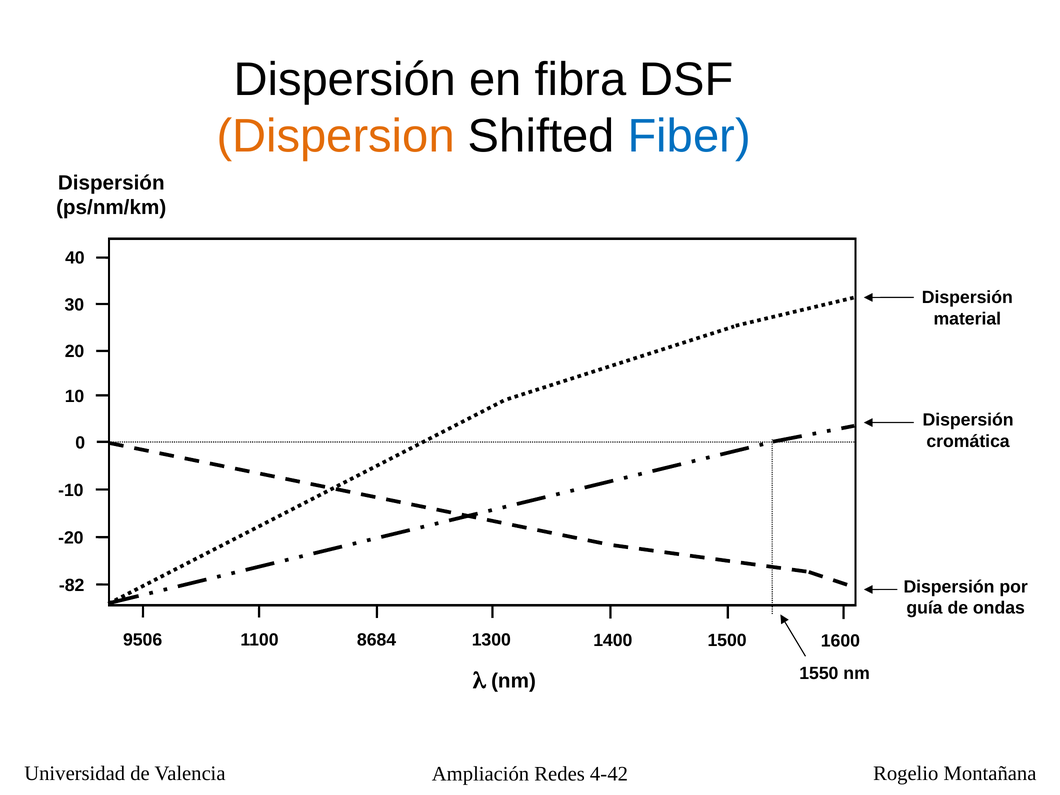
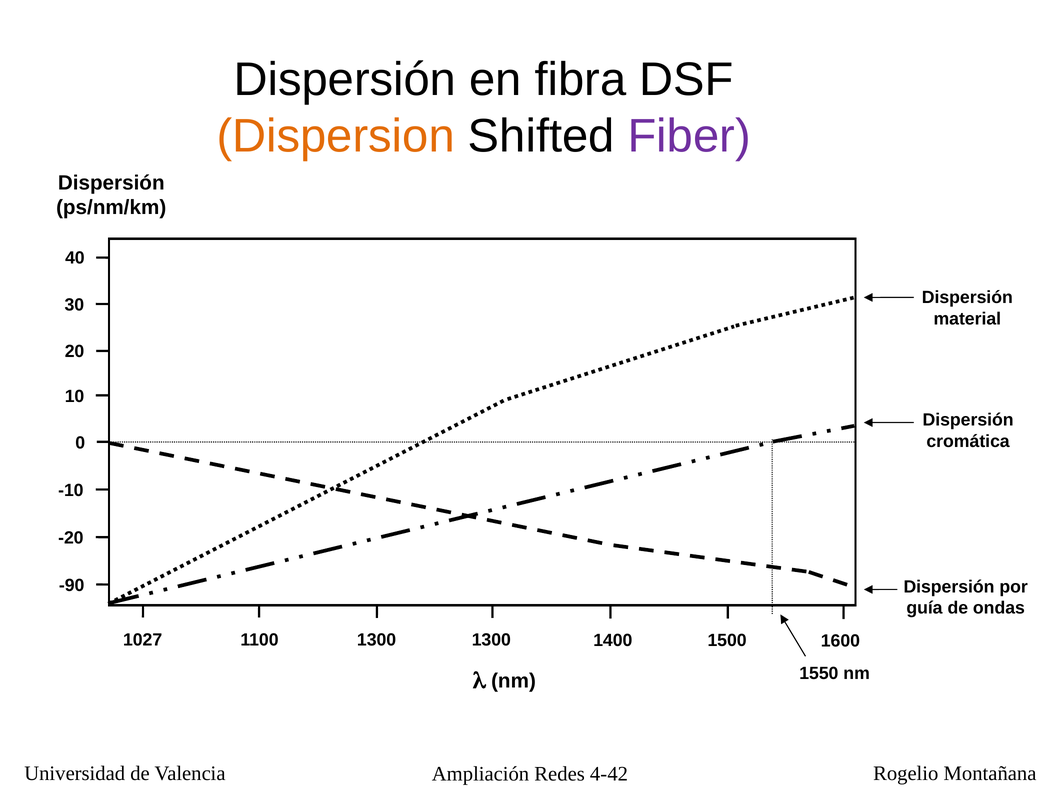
Fiber colour: blue -> purple
-82: -82 -> -90
9506: 9506 -> 1027
1100 8684: 8684 -> 1300
